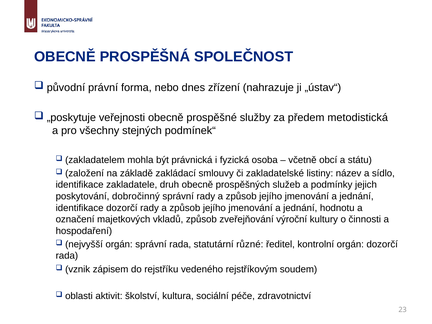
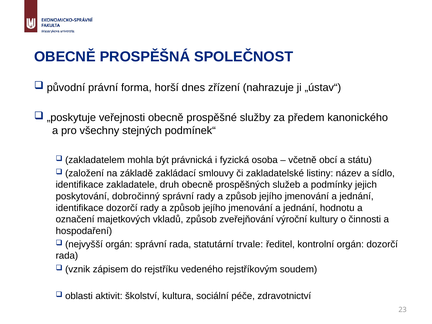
nebo: nebo -> horší
metodistická: metodistická -> kanonického
různé: různé -> trvale
